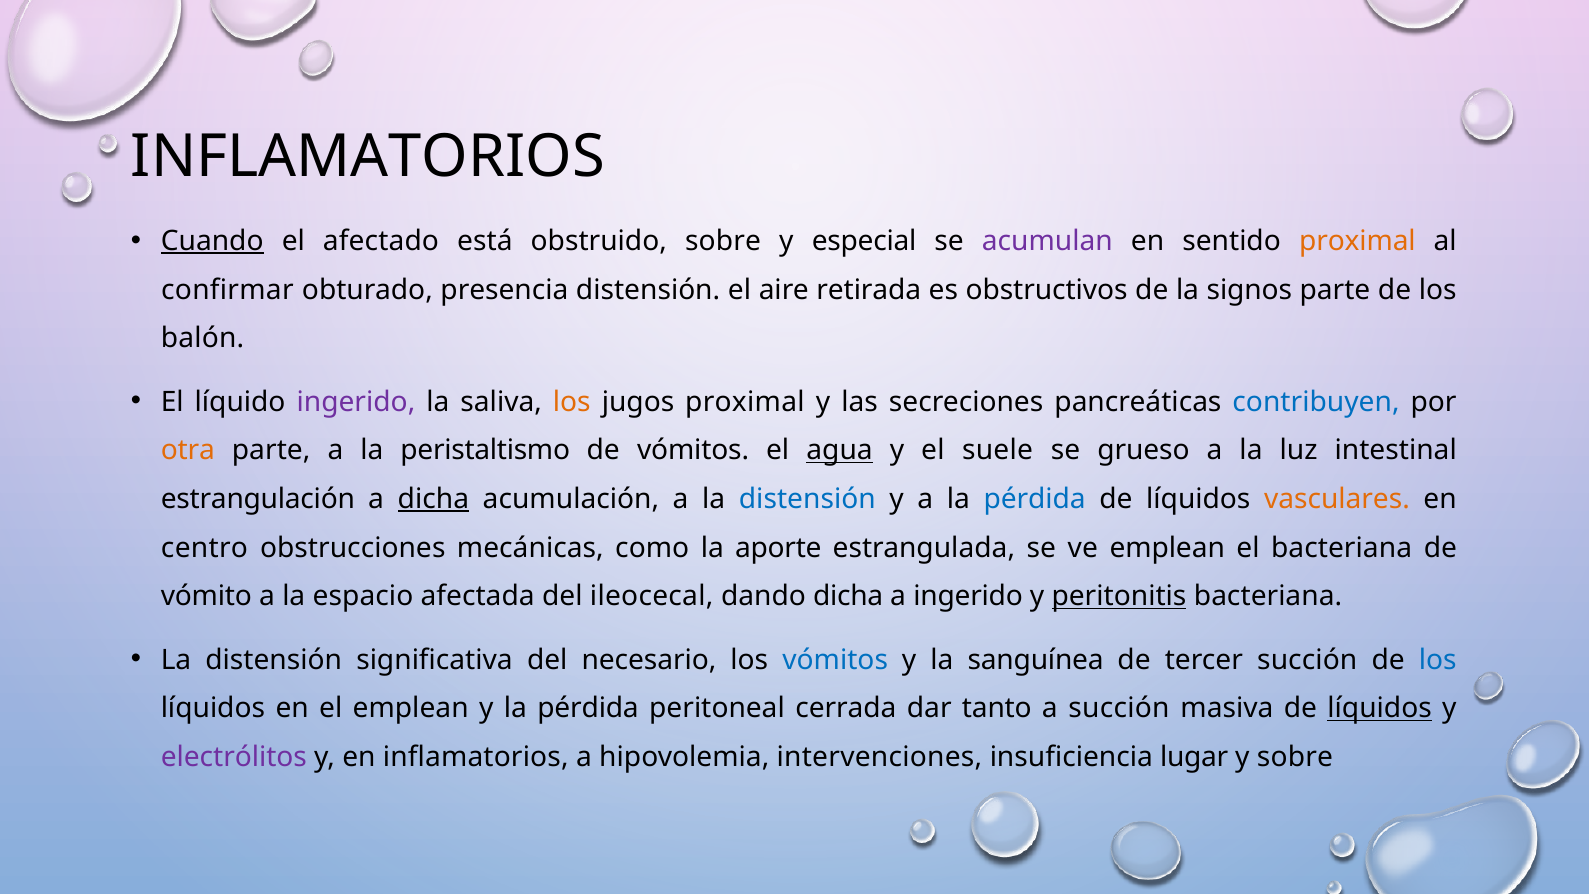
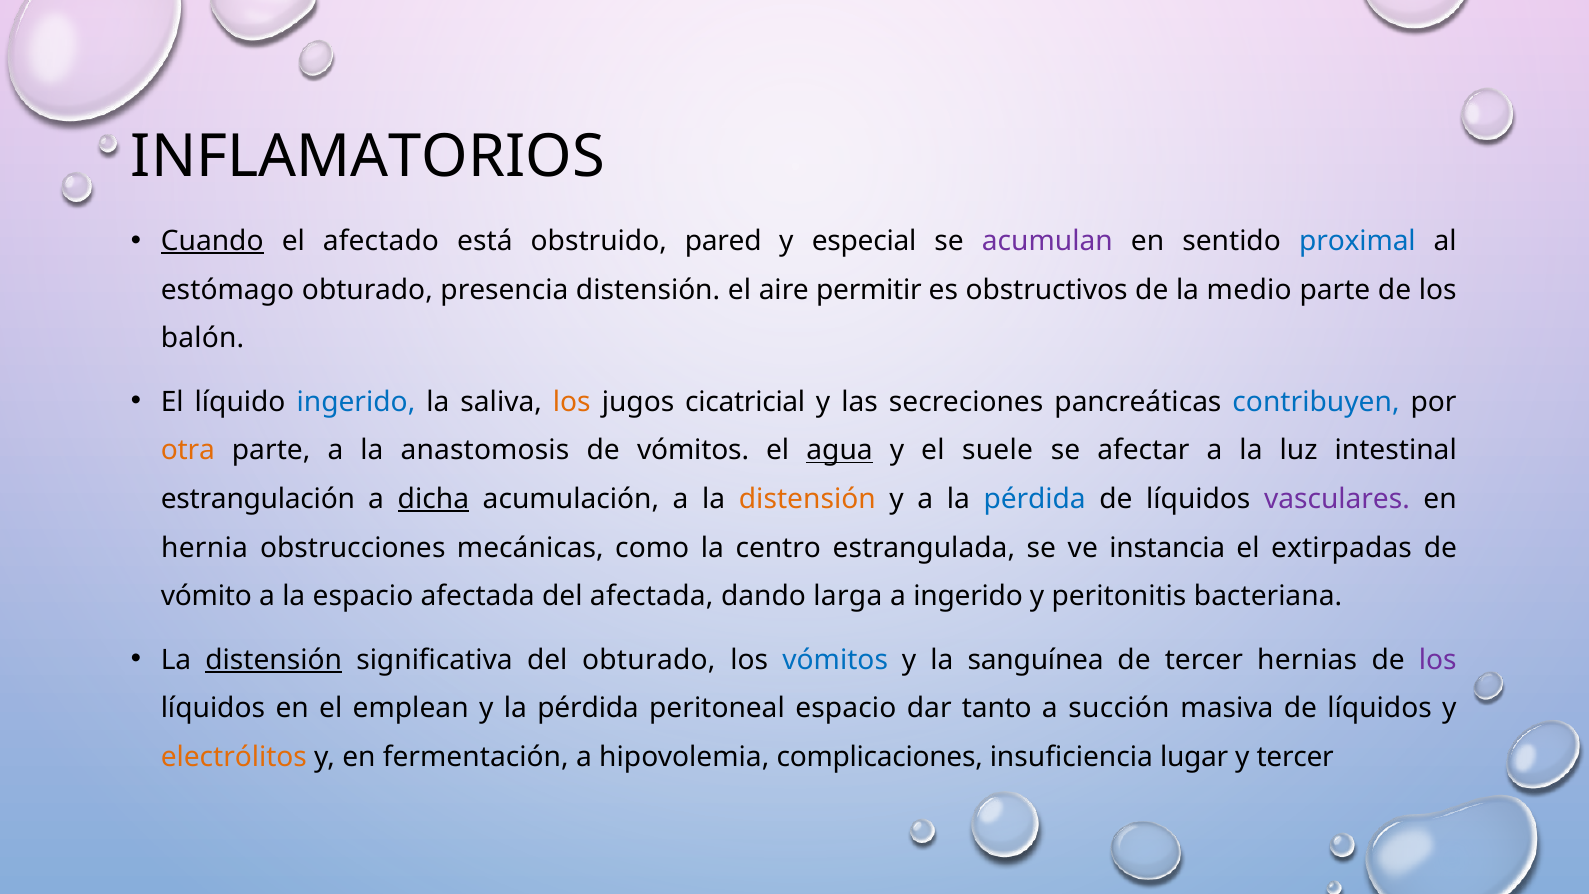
obstruido sobre: sobre -> pared
proximal at (1357, 241) colour: orange -> blue
confirmar: confirmar -> estómago
retirada: retirada -> permitir
signos: signos -> medio
ingerido at (356, 402) colour: purple -> blue
jugos proximal: proximal -> cicatricial
peristaltismo: peristaltismo -> anastomosis
grueso: grueso -> afectar
distensión at (807, 499) colour: blue -> orange
vasculares colour: orange -> purple
centro: centro -> hernia
aporte: aporte -> centro
ve emplean: emplean -> instancia
el bacteriana: bacteriana -> extirpadas
del ileocecal: ileocecal -> afectada
dando dicha: dicha -> larga
peritonitis underline: present -> none
distensión at (274, 660) underline: none -> present
del necesario: necesario -> obturado
tercer succión: succión -> hernias
los at (1438, 660) colour: blue -> purple
peritoneal cerrada: cerrada -> espacio
líquidos at (1380, 708) underline: present -> none
electrólitos colour: purple -> orange
en inflamatorios: inflamatorios -> fermentación
intervenciones: intervenciones -> complicaciones
y sobre: sobre -> tercer
